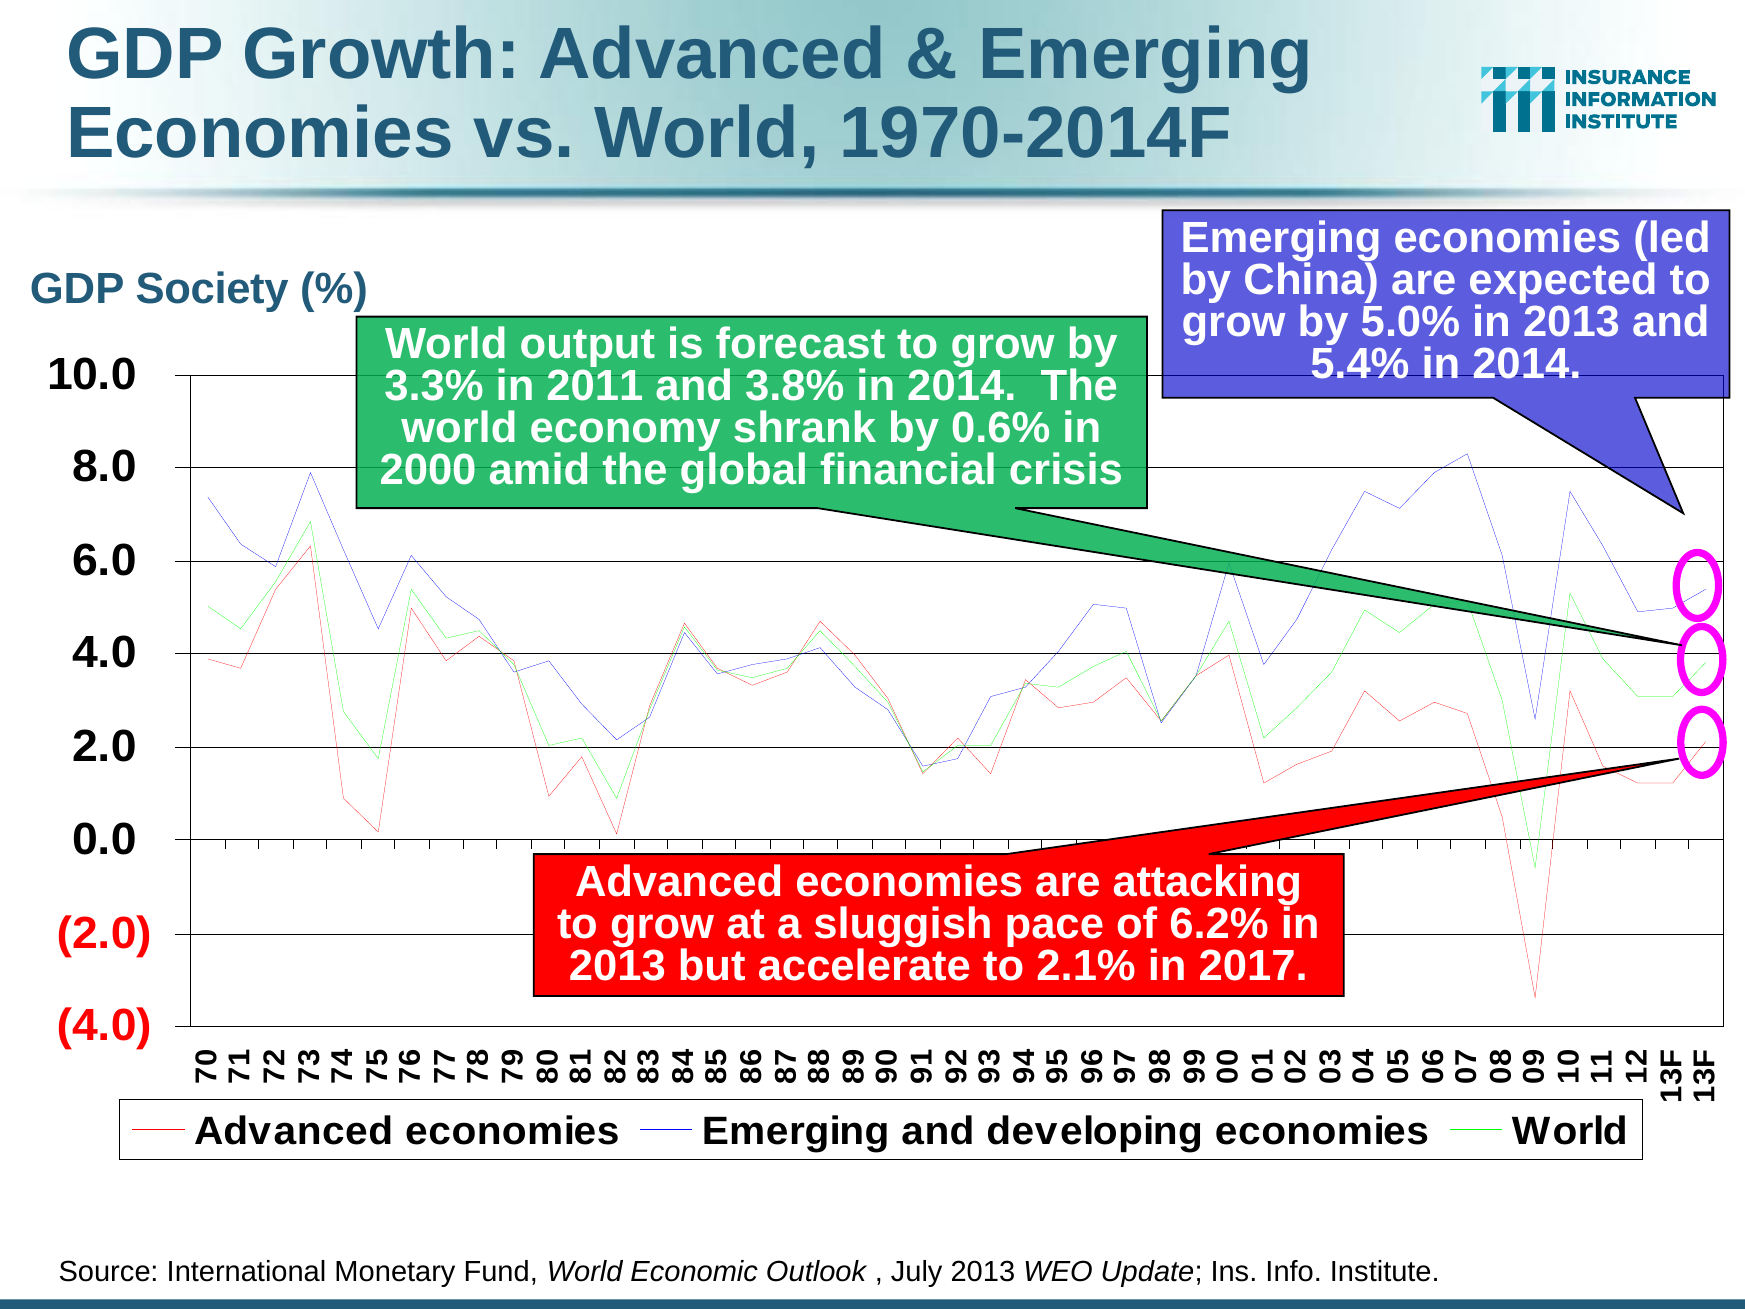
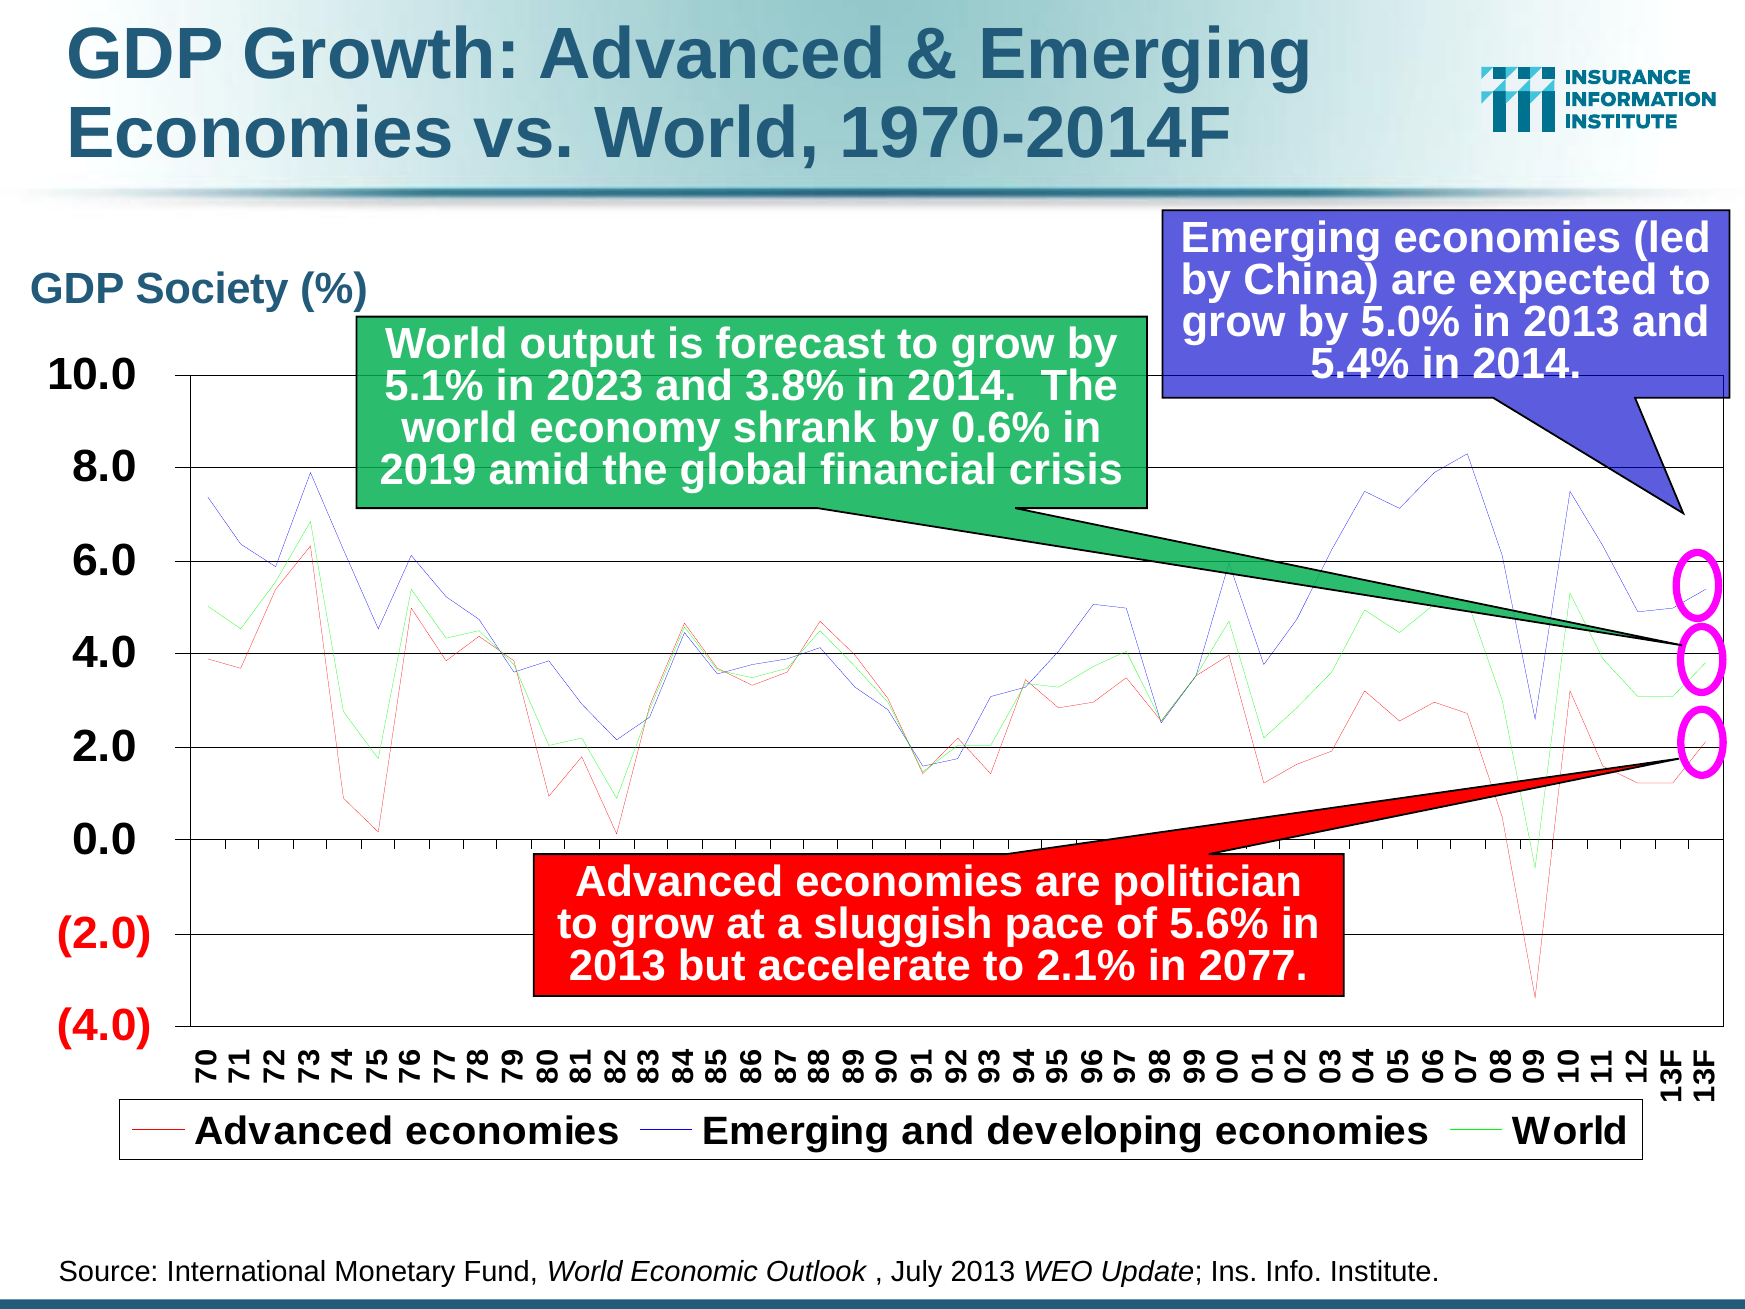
3.3%: 3.3% -> 5.1%
2011: 2011 -> 2023
2000: 2000 -> 2019
attacking: attacking -> politician
6.2%: 6.2% -> 5.6%
2017: 2017 -> 2077
